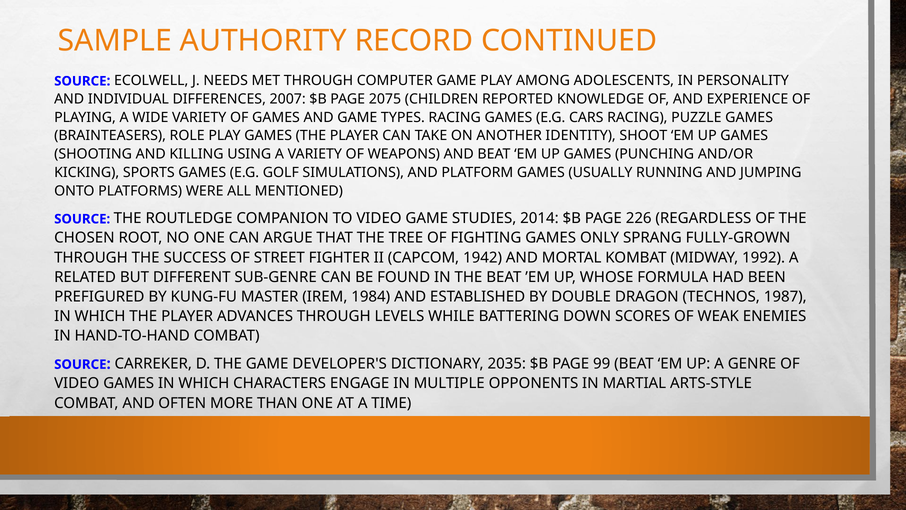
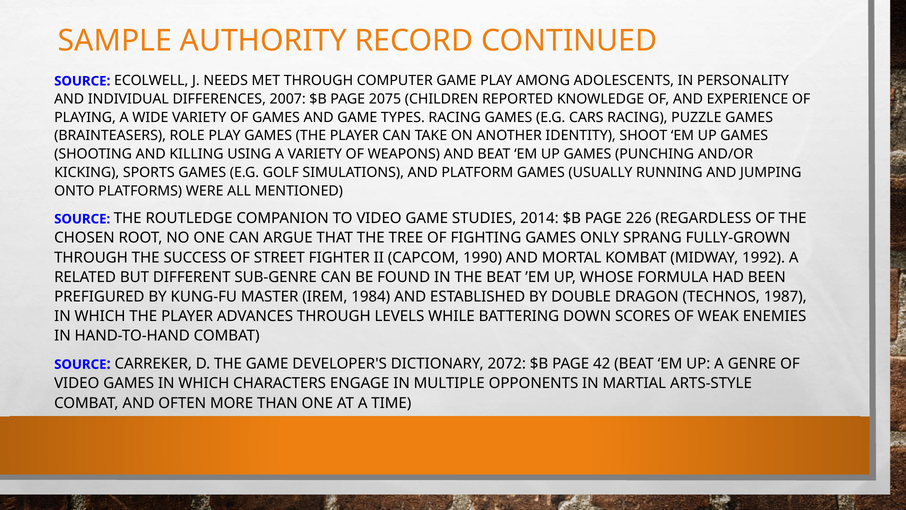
1942: 1942 -> 1990
2035: 2035 -> 2072
99: 99 -> 42
